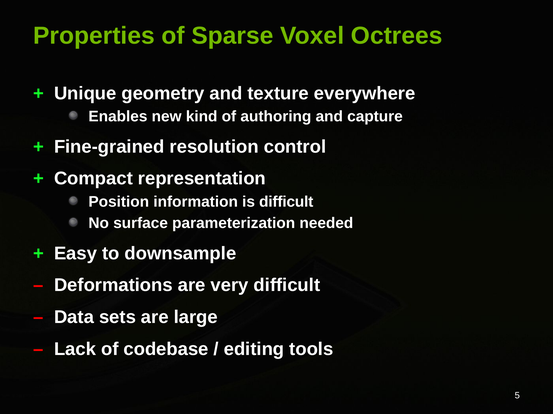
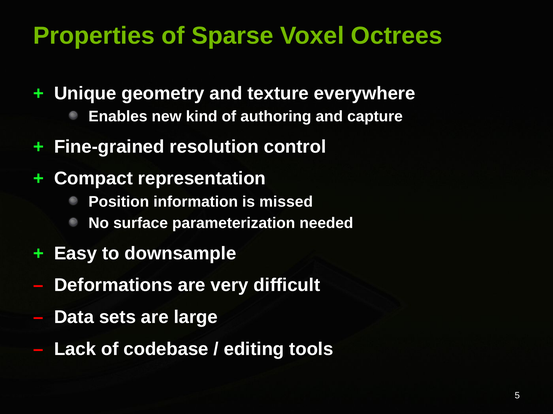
is difficult: difficult -> missed
